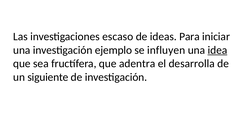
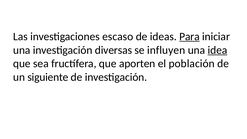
Para underline: none -> present
ejemplo: ejemplo -> diversas
adentra: adentra -> aporten
desarrolla: desarrolla -> población
